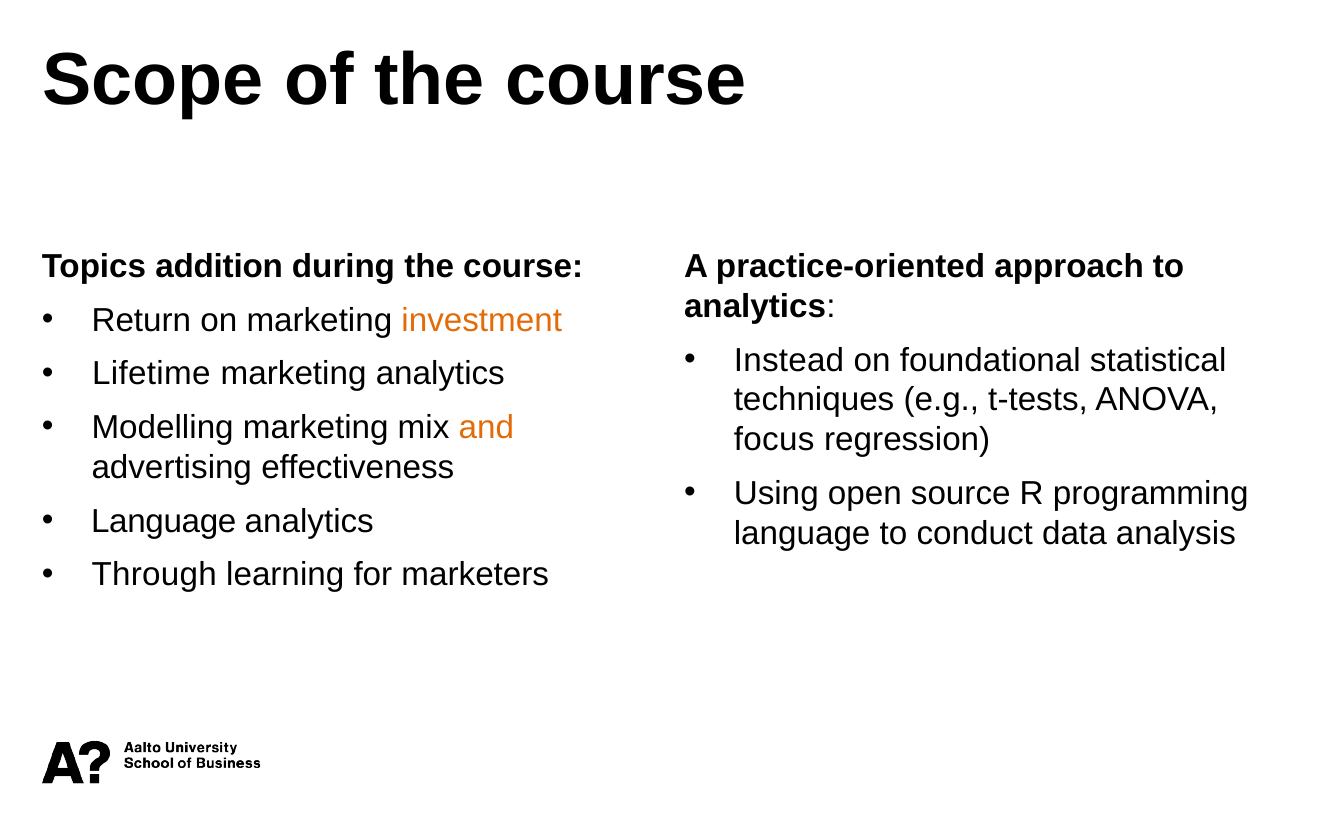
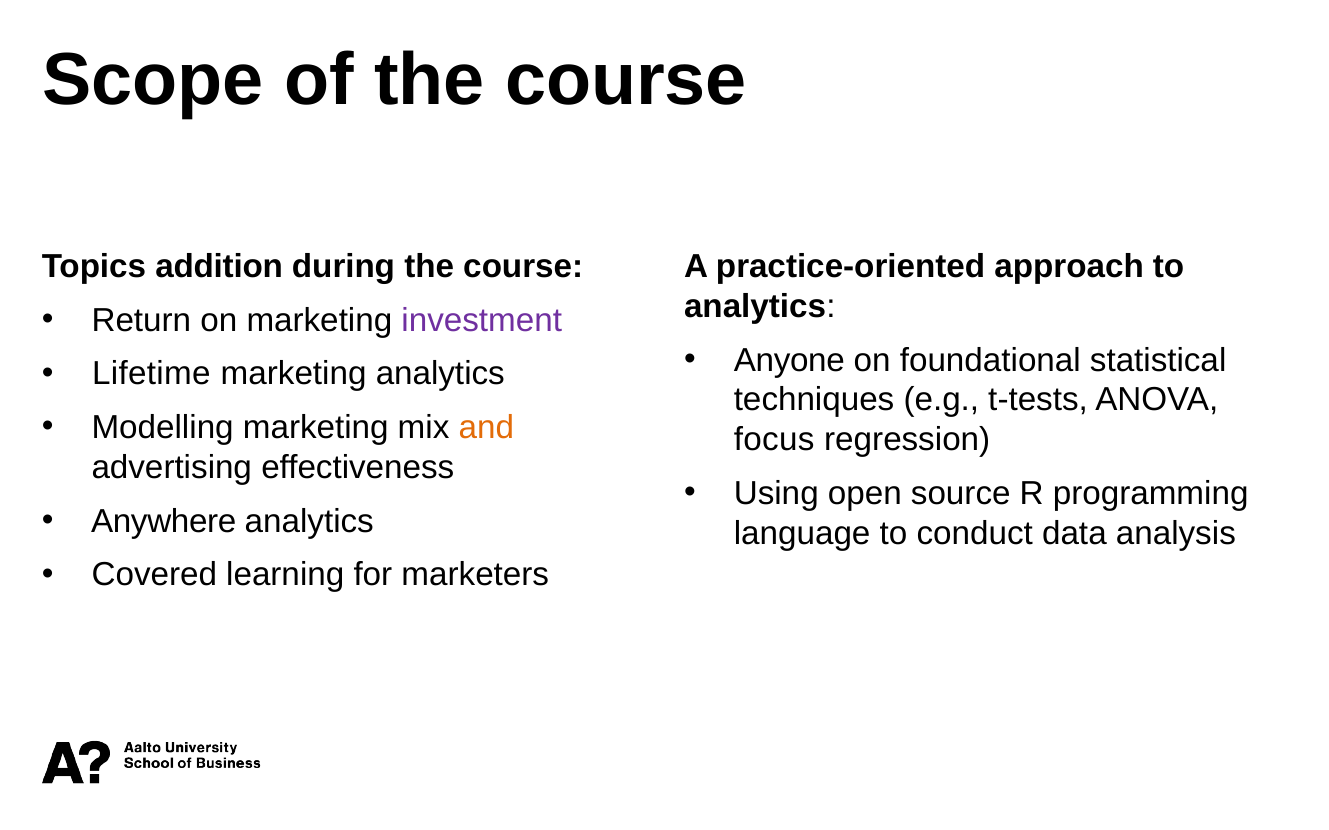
investment colour: orange -> purple
Instead: Instead -> Anyone
Language at (164, 522): Language -> Anywhere
Through: Through -> Covered
